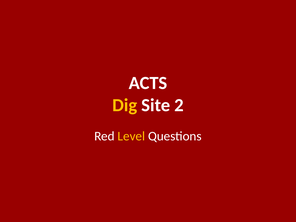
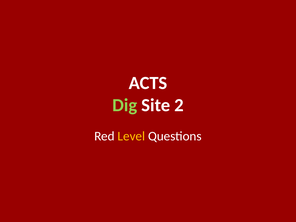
Dig colour: yellow -> light green
